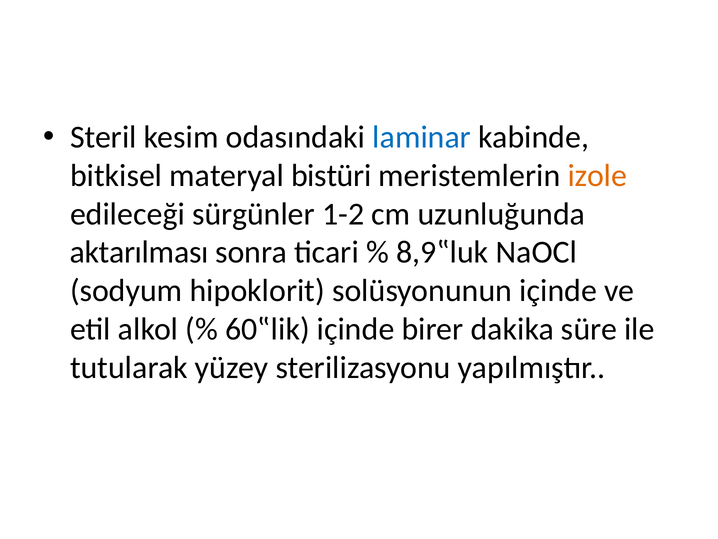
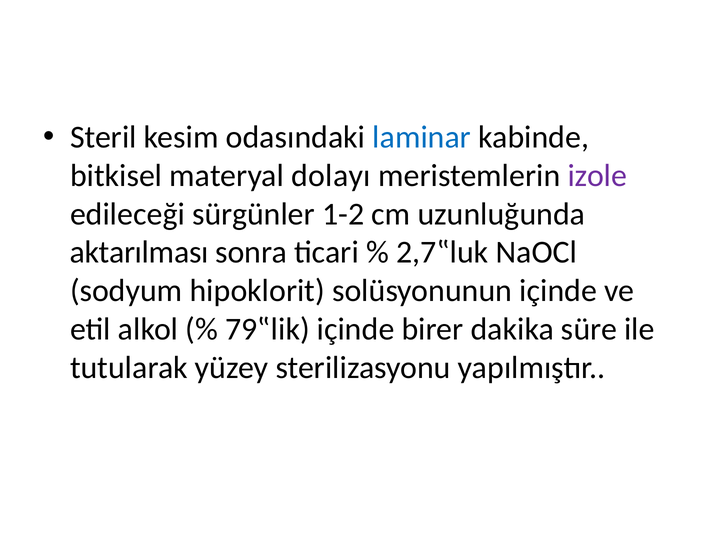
bistüri: bistüri -> dolayı
izole colour: orange -> purple
8,9‟luk: 8,9‟luk -> 2,7‟luk
60‟lik: 60‟lik -> 79‟lik
